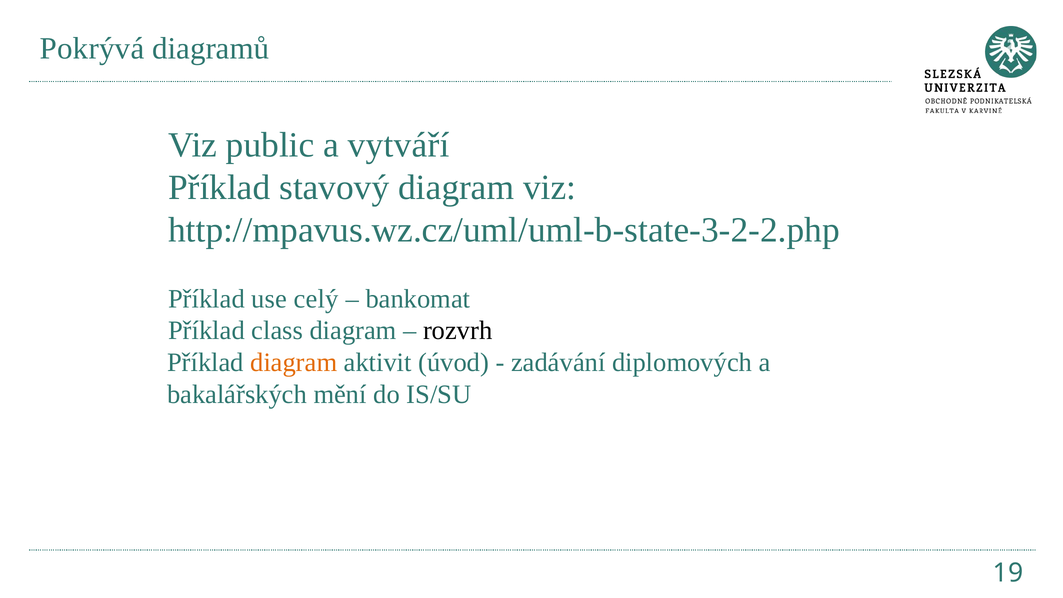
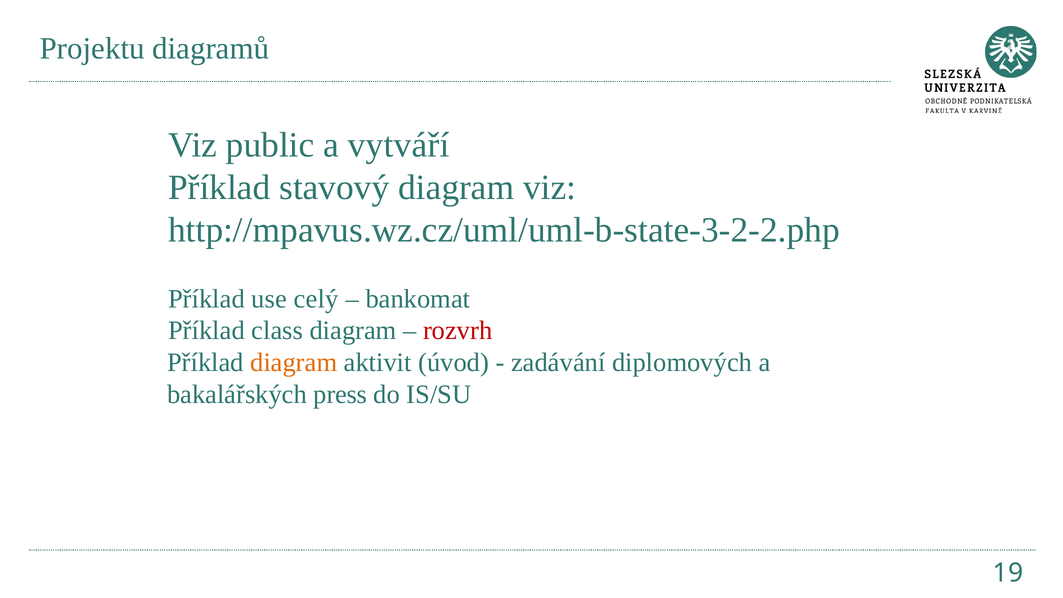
Pokrývá: Pokrývá -> Projektu
rozvrh colour: black -> red
mění: mění -> press
